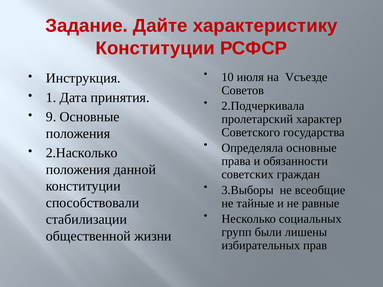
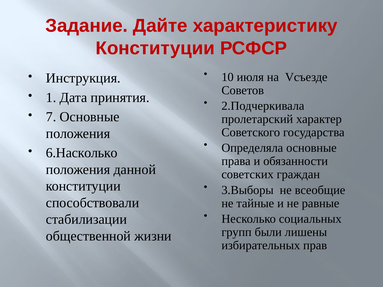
9: 9 -> 7
2.Насколько: 2.Насколько -> 6.Насколько
